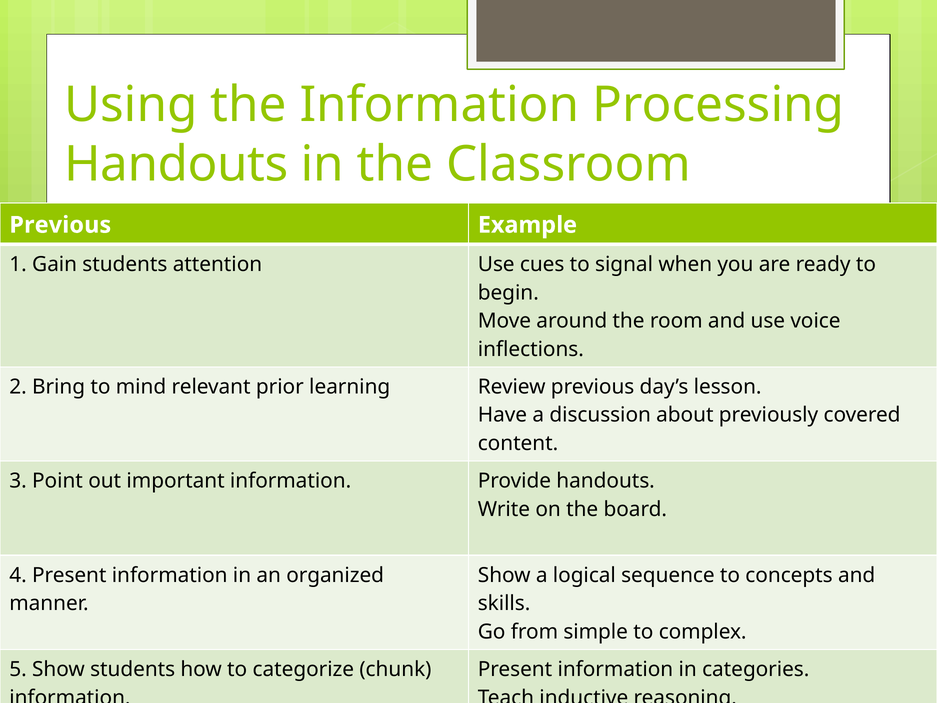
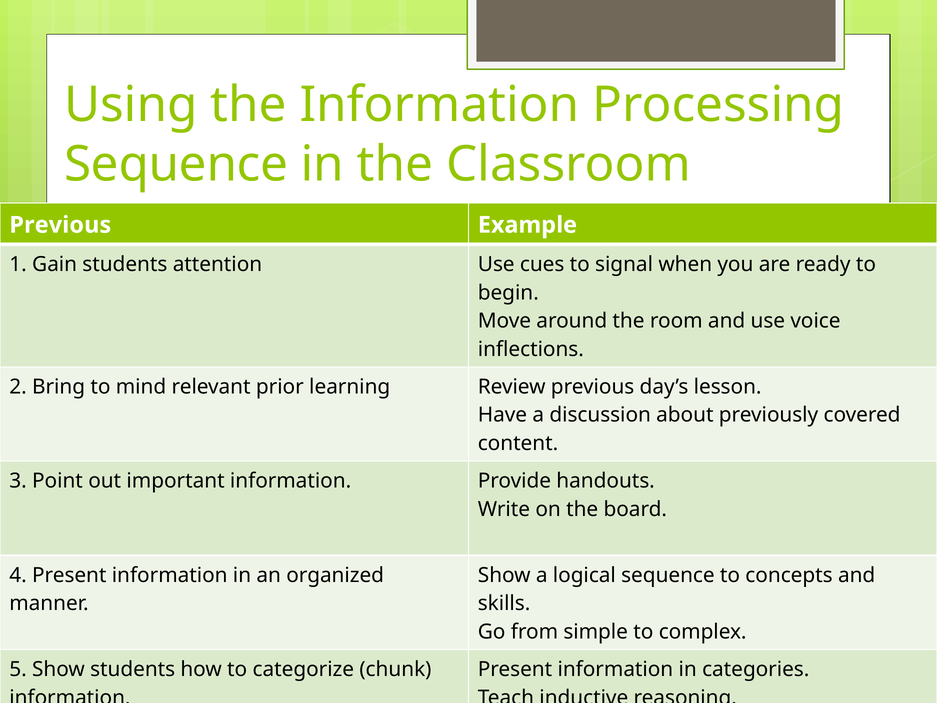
Handouts at (176, 164): Handouts -> Sequence
